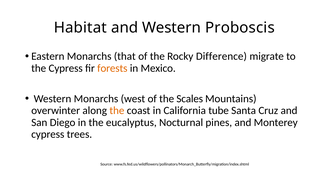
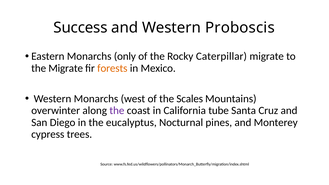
Habitat: Habitat -> Success
that: that -> only
Difference: Difference -> Caterpillar
the Cypress: Cypress -> Migrate
the at (117, 111) colour: orange -> purple
